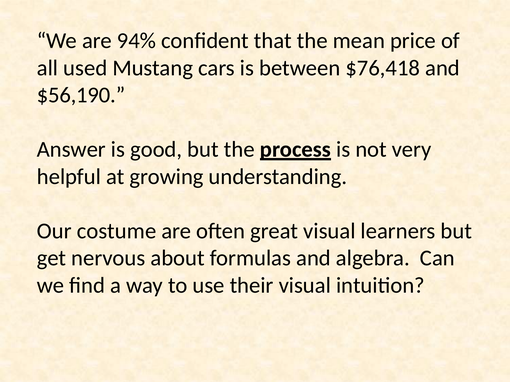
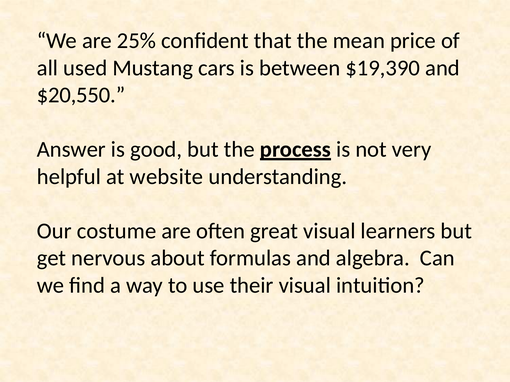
94%: 94% -> 25%
$76,418: $76,418 -> $19,390
$56,190: $56,190 -> $20,550
growing: growing -> website
